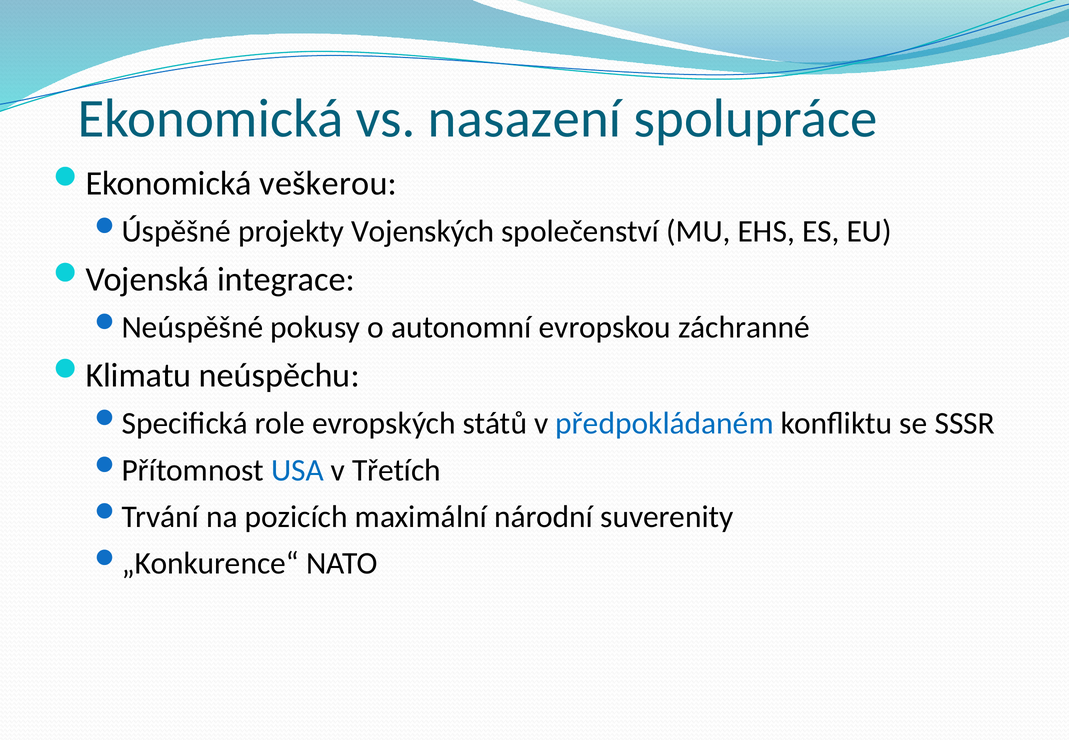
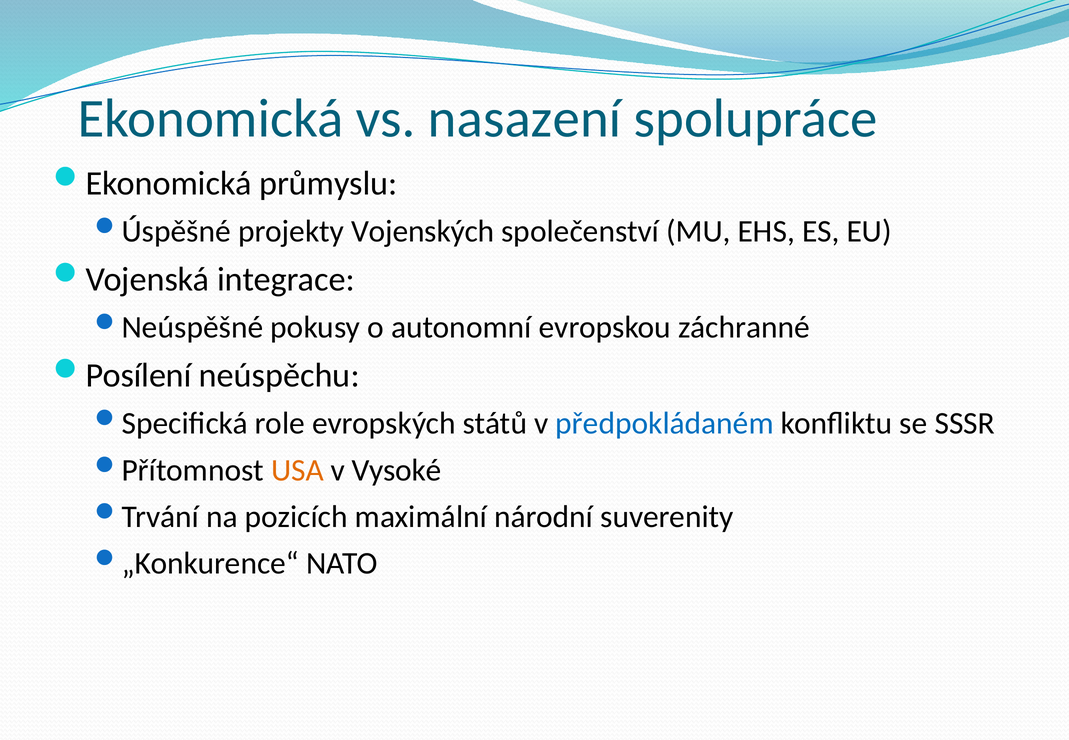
veškerou: veškerou -> průmyslu
Klimatu: Klimatu -> Posílení
USA colour: blue -> orange
Třetích: Třetích -> Vysoké
